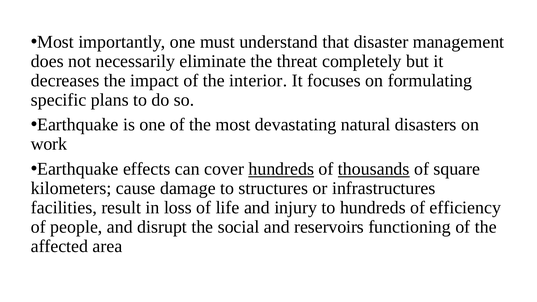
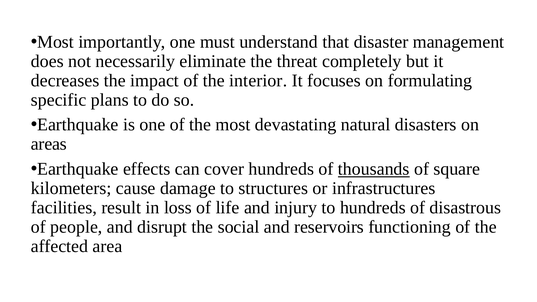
work: work -> areas
hundreds at (281, 169) underline: present -> none
efficiency: efficiency -> disastrous
